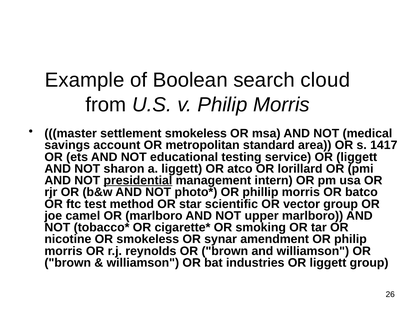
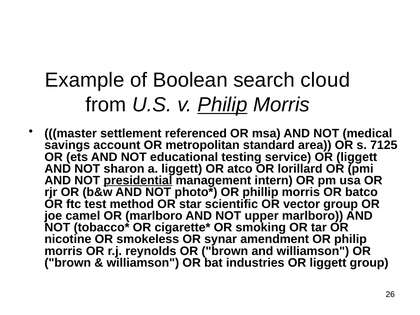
Philip at (222, 105) underline: none -> present
settlement smokeless: smokeless -> referenced
1417: 1417 -> 7125
